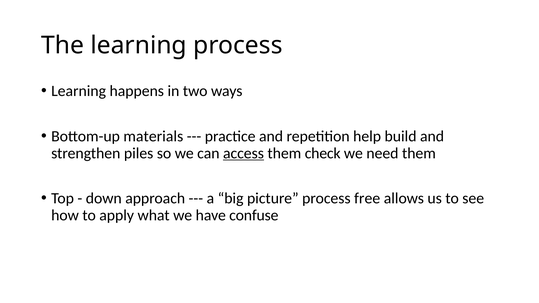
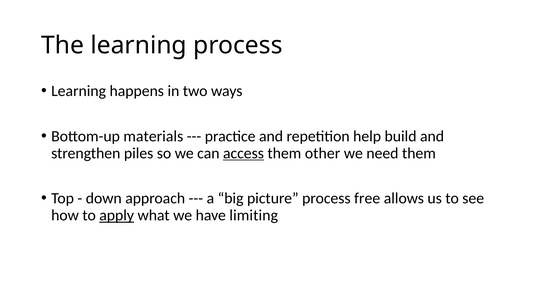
check: check -> other
apply underline: none -> present
confuse: confuse -> limiting
